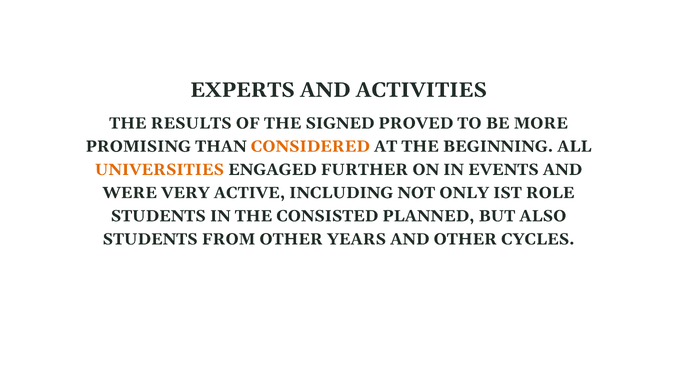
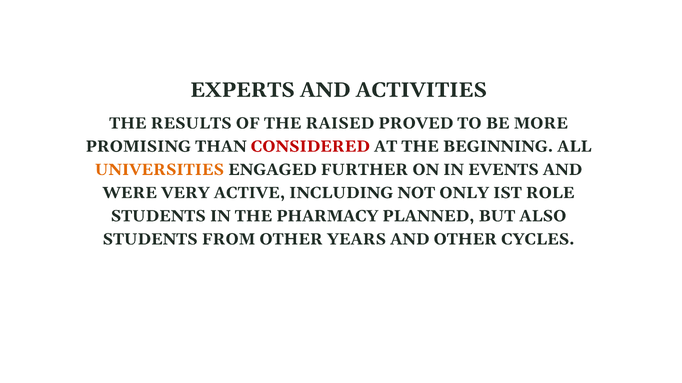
SIGNED: SIGNED -> RAISED
CONSIDERED colour: orange -> red
CONSISTED: CONSISTED -> PHARMACY
